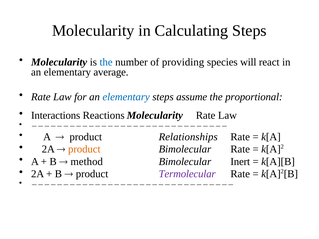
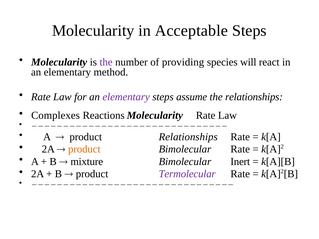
Calculating: Calculating -> Acceptable
the at (106, 62) colour: blue -> purple
average: average -> method
elementary at (126, 97) colour: blue -> purple
the proportional: proportional -> relationships
Interactions: Interactions -> Complexes
method: method -> mixture
